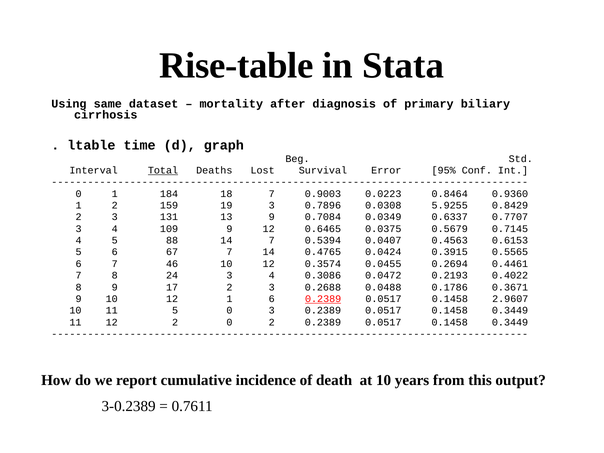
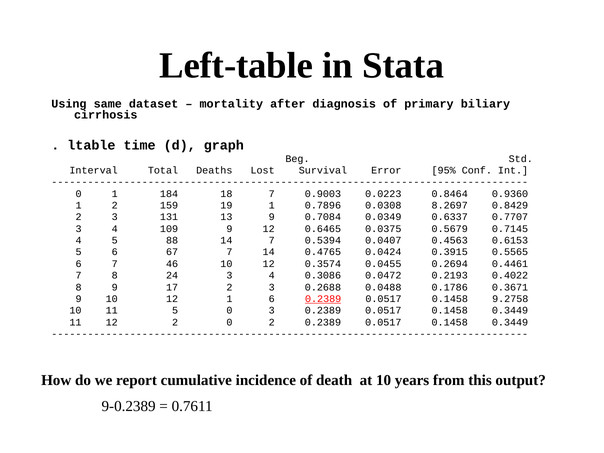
Rise-table: Rise-table -> Left-table
Total underline: present -> none
19 3: 3 -> 1
5.9255: 5.9255 -> 8.2697
2.9607: 2.9607 -> 9.2758
3-0.2389: 3-0.2389 -> 9-0.2389
